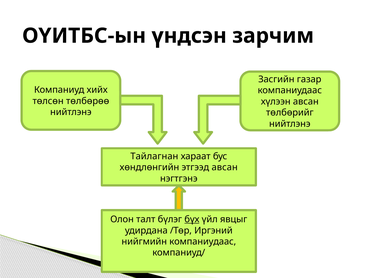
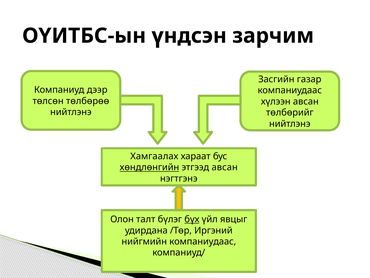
хийх: хийх -> дээр
Тайлагнан: Тайлагнан -> Хамгаалах
хөндлөнгийн underline: none -> present
